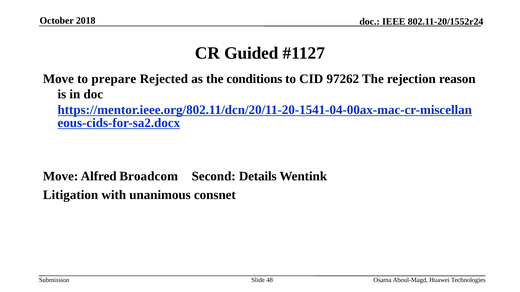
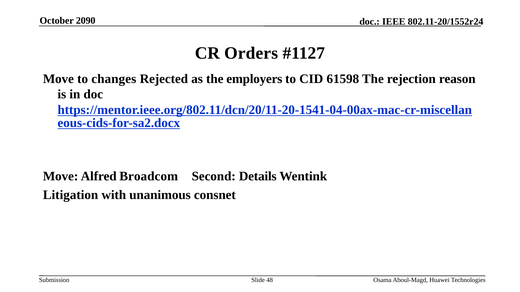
2018: 2018 -> 2090
Guided: Guided -> Orders
prepare: prepare -> changes
conditions: conditions -> employers
97262: 97262 -> 61598
